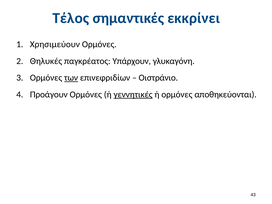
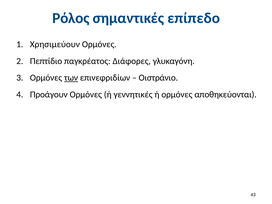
Τέλος: Τέλος -> Ρόλος
εκκρίνει: εκκρίνει -> επίπεδο
Θηλυκές: Θηλυκές -> Πεπτίδιο
Υπάρχουν: Υπάρχουν -> Διάφορες
γεννητικές underline: present -> none
